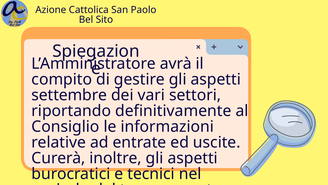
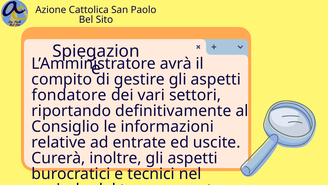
settembre: settembre -> fondatore
